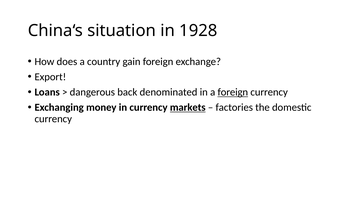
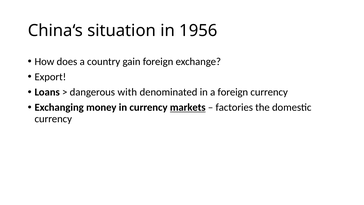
1928: 1928 -> 1956
back: back -> with
foreign at (233, 92) underline: present -> none
